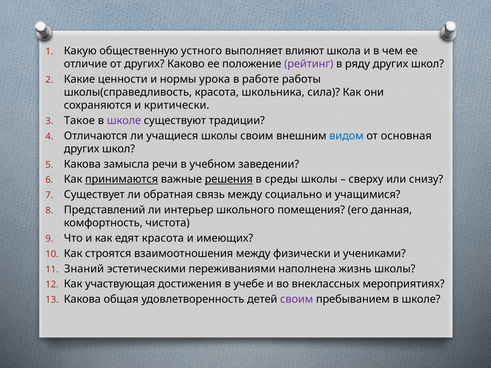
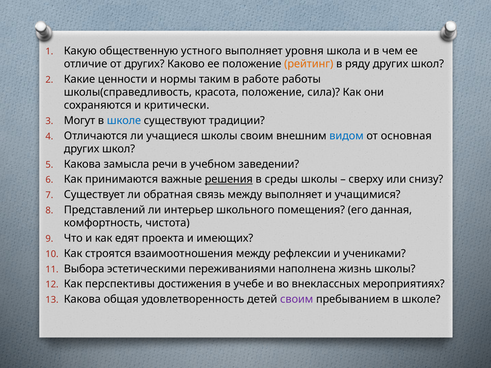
влияют: влияют -> уровня
рейтинг colour: purple -> orange
урока: урока -> таким
красота школьника: школьника -> положение
Такое: Такое -> Могут
школе at (124, 121) colour: purple -> blue
принимаются underline: present -> none
между социально: социально -> выполняет
едят красота: красота -> проекта
физически: физически -> рефлексии
Знаний: Знаний -> Выбора
участвующая: участвующая -> перспективы
